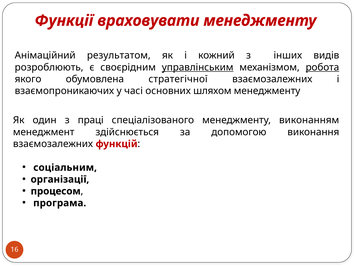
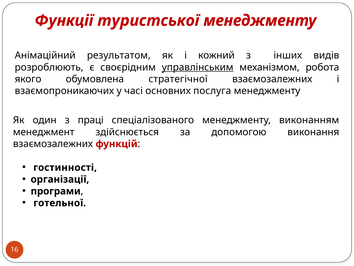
враховувати: враховувати -> туристської
робота underline: present -> none
шляхом: шляхом -> послуга
соціальним: соціальним -> гостинності
процесом: процесом -> програми
програма: програма -> готельної
